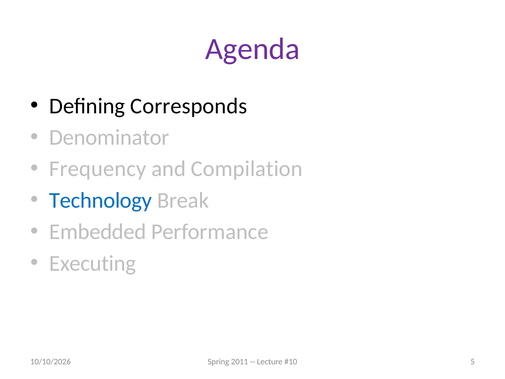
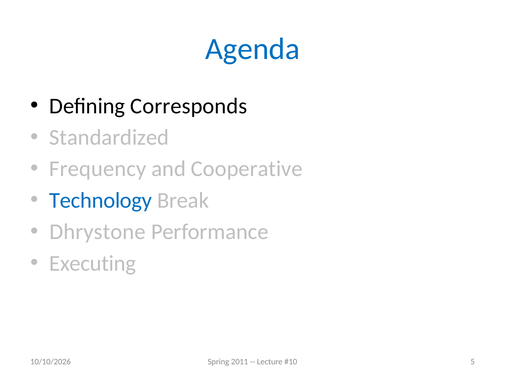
Agenda colour: purple -> blue
Denominator: Denominator -> Standardized
Compilation: Compilation -> Cooperative
Embedded: Embedded -> Dhrystone
